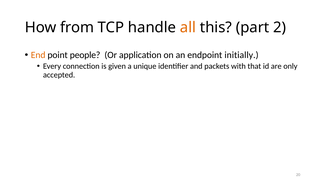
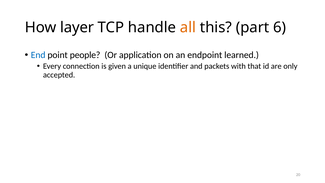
from: from -> layer
2: 2 -> 6
End colour: orange -> blue
initially: initially -> learned
